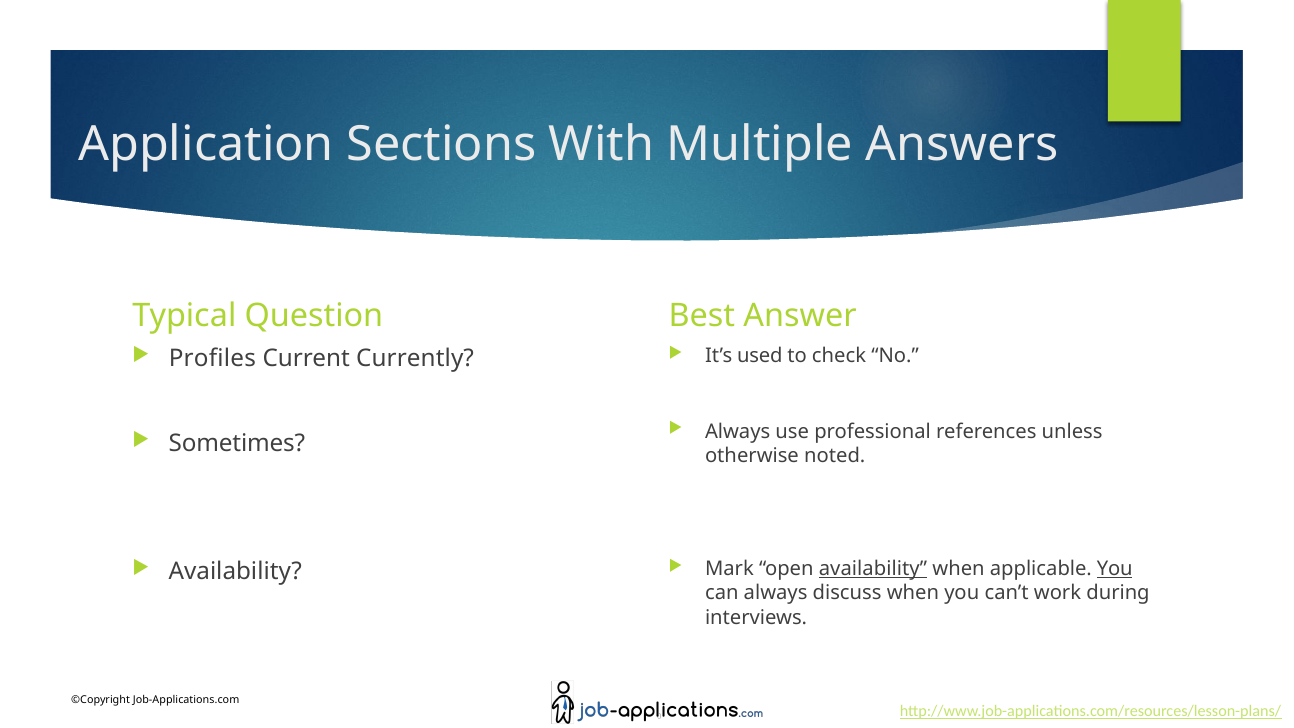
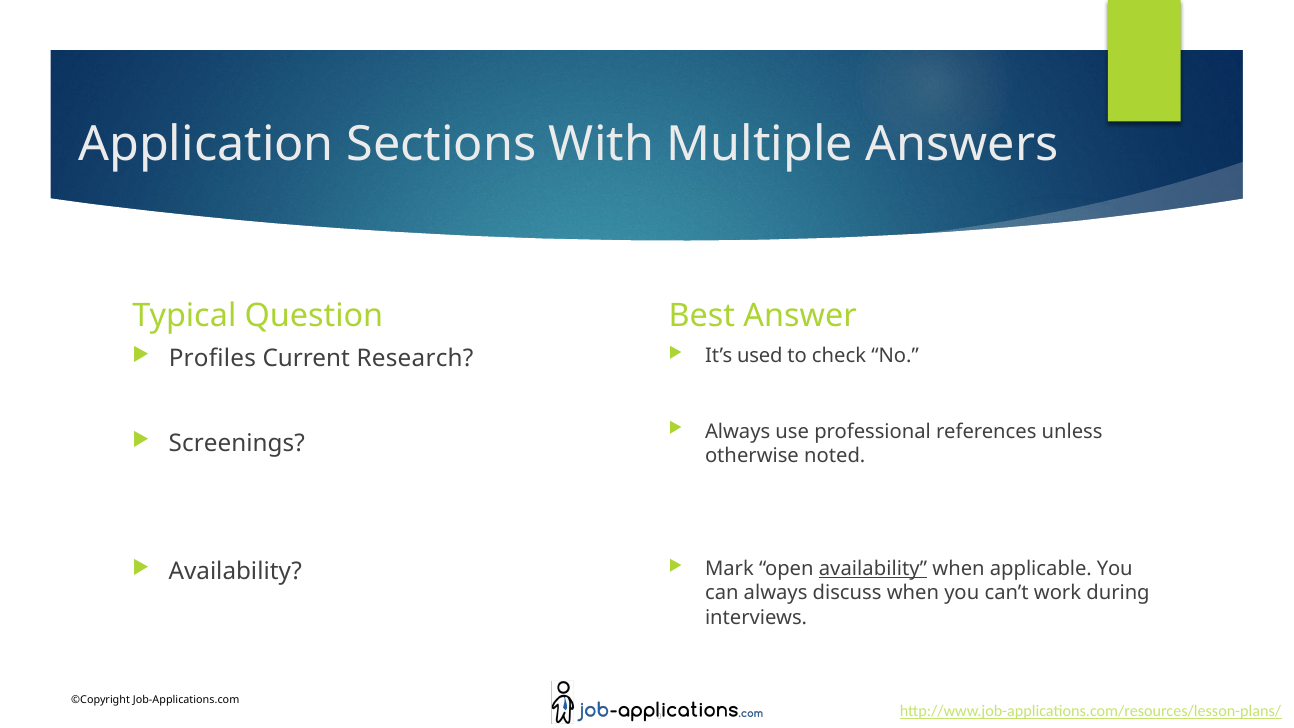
Currently: Currently -> Research
Sometimes: Sometimes -> Screenings
You at (1115, 569) underline: present -> none
